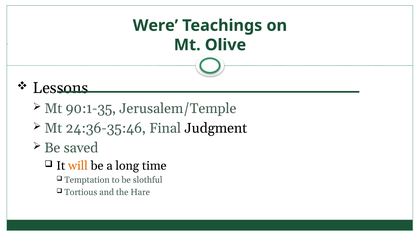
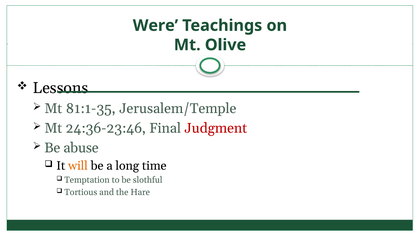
90:1-35: 90:1-35 -> 81:1-35
24:36-35:46: 24:36-35:46 -> 24:36-23:46
Judgment colour: black -> red
saved: saved -> abuse
